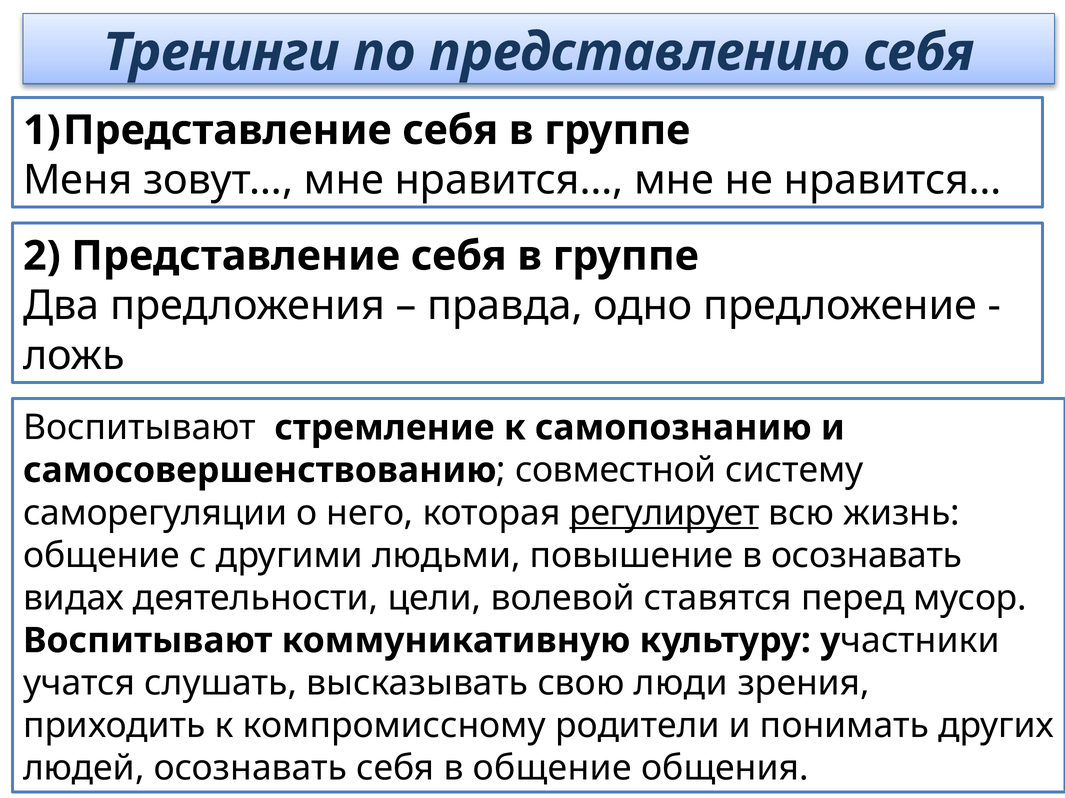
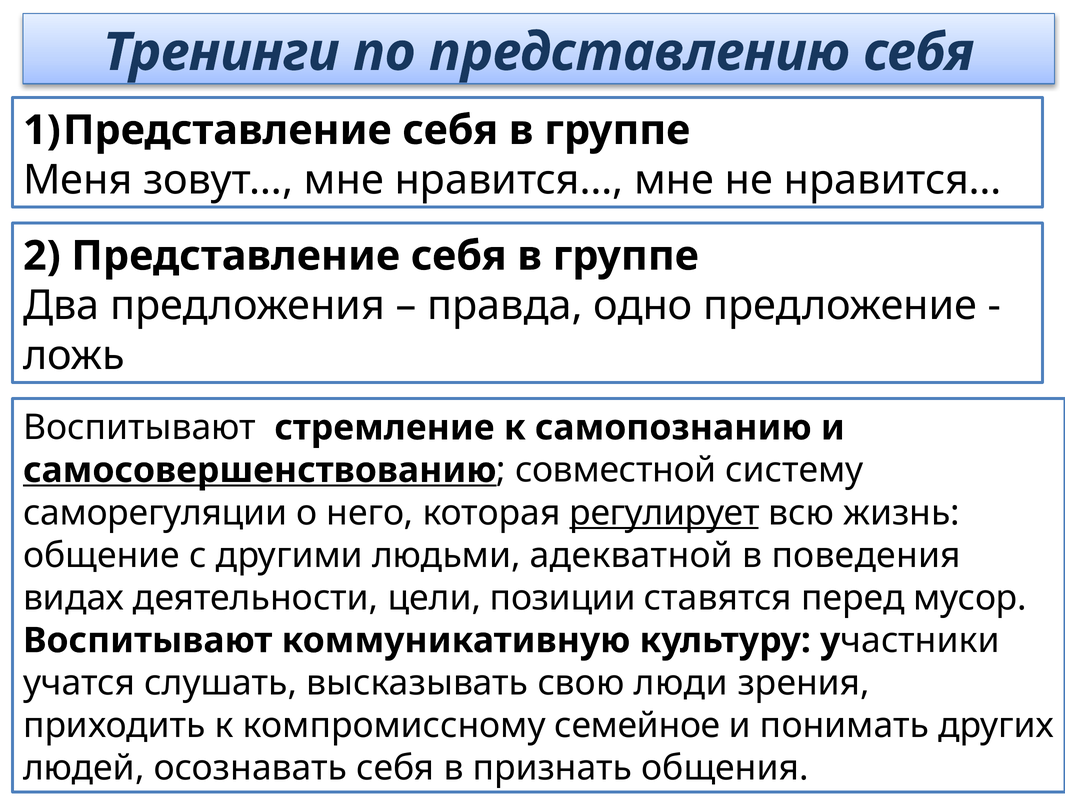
самосовершенствованию underline: none -> present
повышение: повышение -> адекватной
в осознавать: осознавать -> поведения
волевой: волевой -> позиции
родители: родители -> семейное
в общение: общение -> признать
